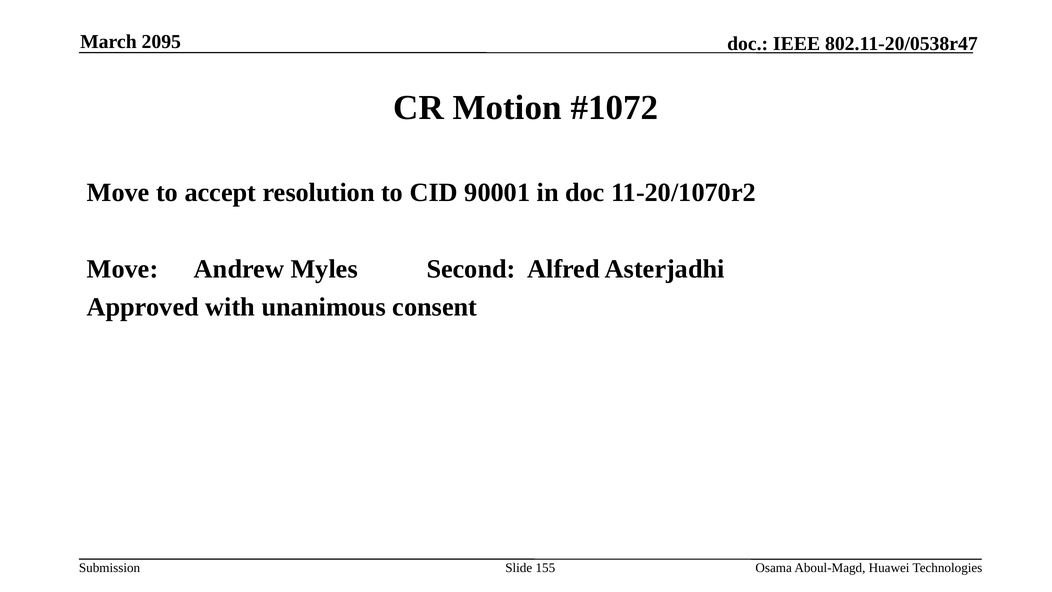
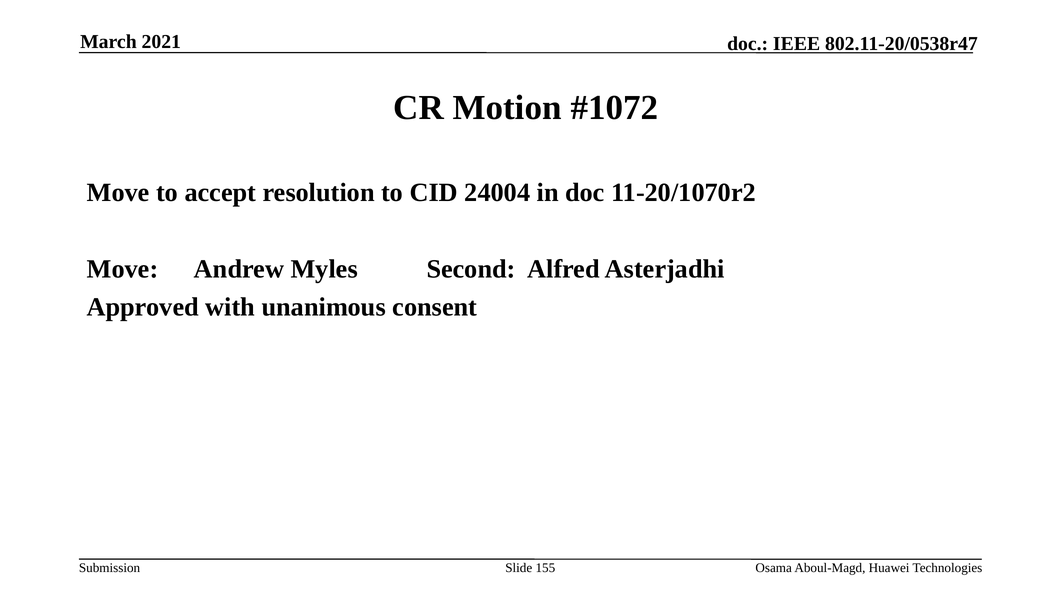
2095: 2095 -> 2021
90001: 90001 -> 24004
